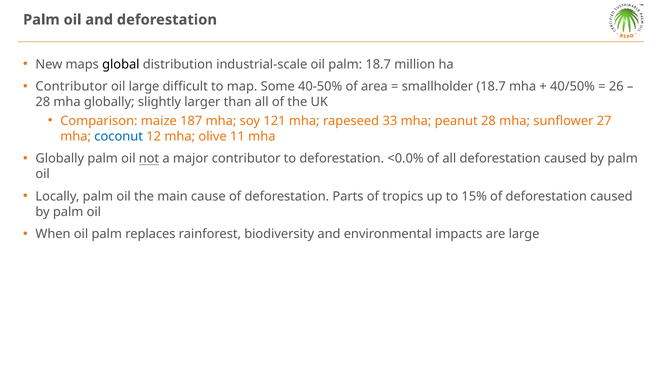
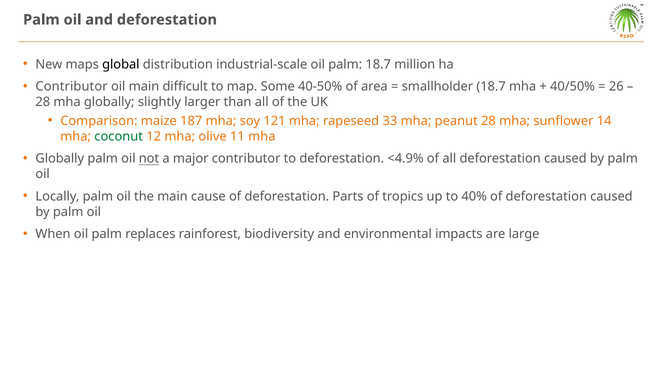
oil large: large -> main
27: 27 -> 14
coconut colour: blue -> green
<0.0%: <0.0% -> <4.9%
15%: 15% -> 40%
